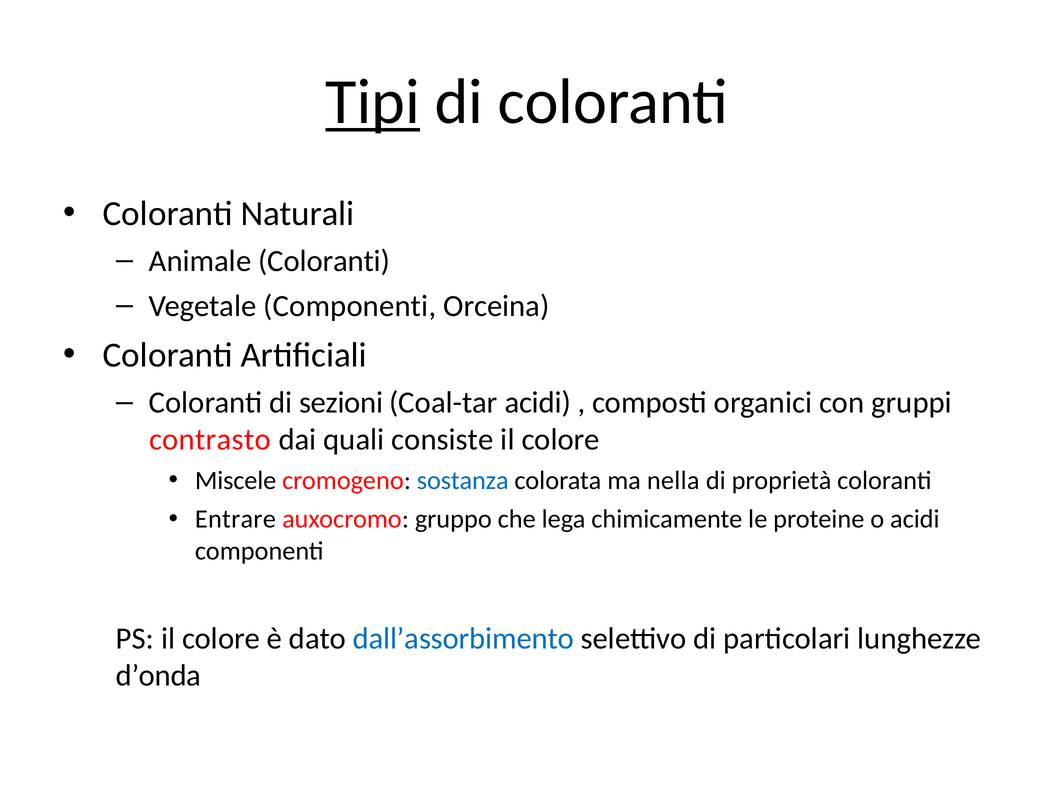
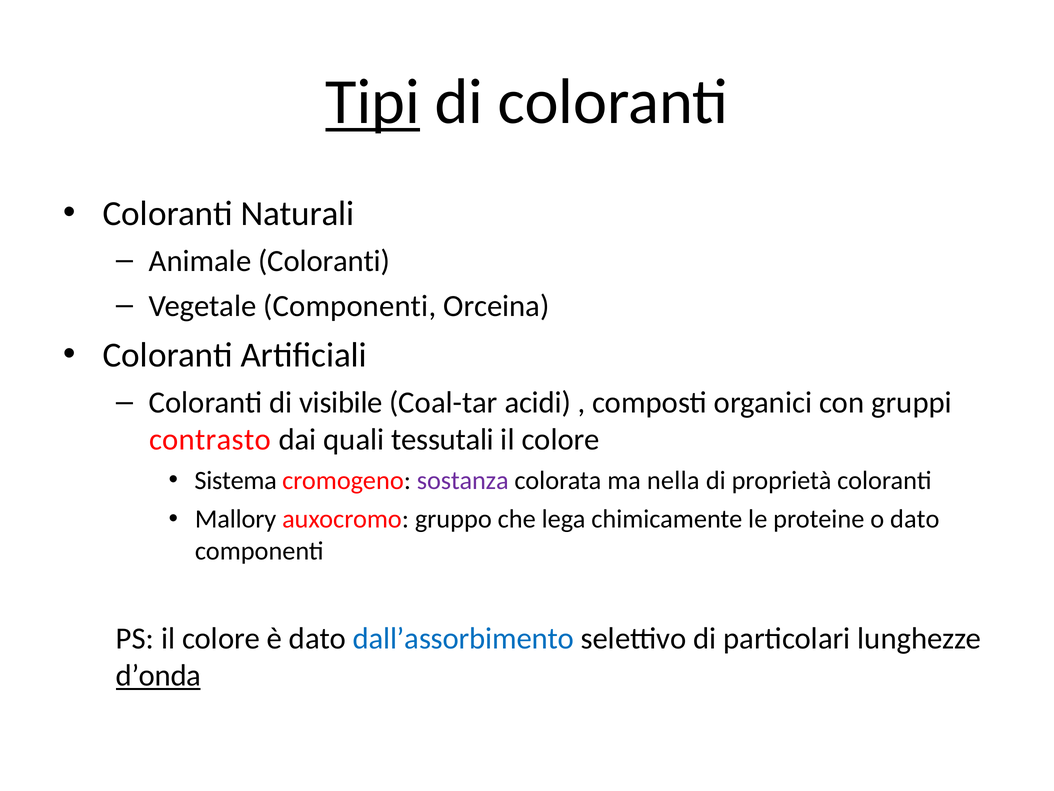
sezioni: sezioni -> visibile
consiste: consiste -> tessutali
Miscele: Miscele -> Sistema
sostanza colour: blue -> purple
Entrare: Entrare -> Mallory
o acidi: acidi -> dato
d’onda underline: none -> present
